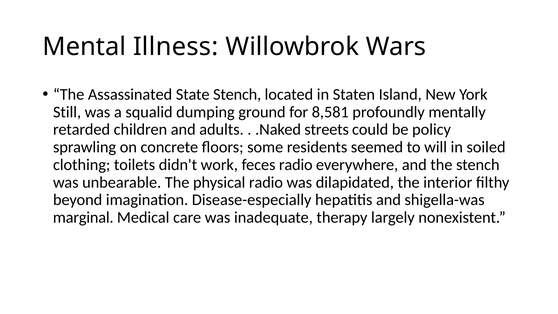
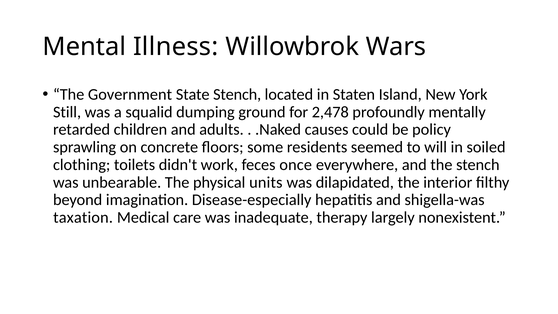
Assassinated: Assassinated -> Government
8,581: 8,581 -> 2,478
streets: streets -> causes
feces radio: radio -> once
physical radio: radio -> units
marginal: marginal -> taxation
